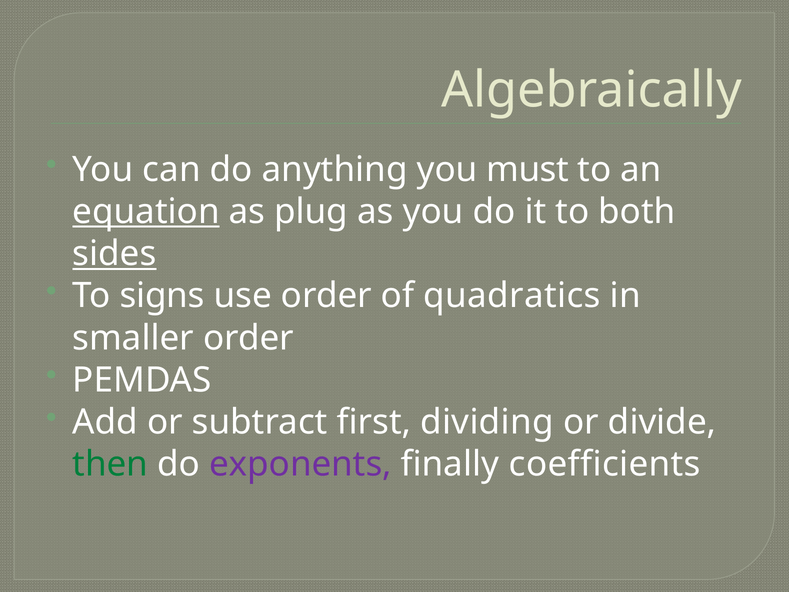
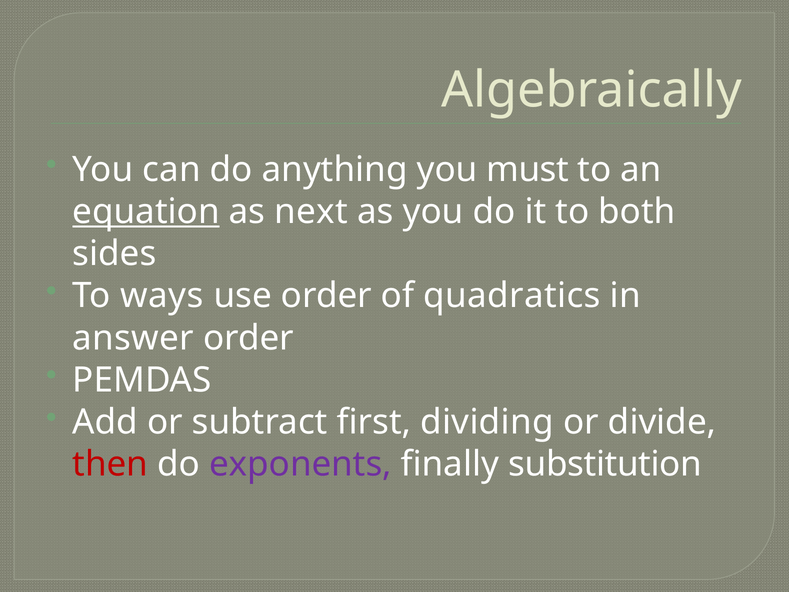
plug: plug -> next
sides underline: present -> none
signs: signs -> ways
smaller: smaller -> answer
then colour: green -> red
coefficients: coefficients -> substitution
